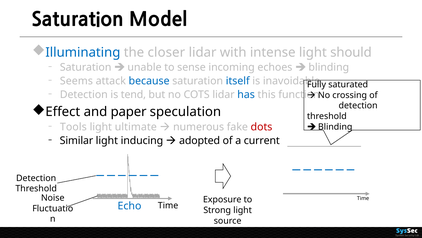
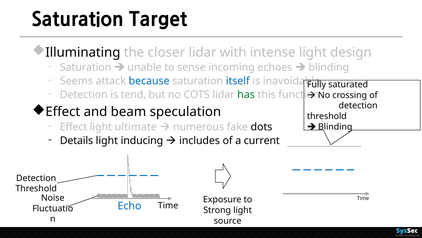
Model: Model -> Target
Illuminating colour: blue -> black
should: should -> design
has colour: blue -> green
paper: paper -> beam
Tools at (73, 127): Tools -> Effect
dots colour: red -> black
Similar: Similar -> Details
adopted: adopted -> includes
